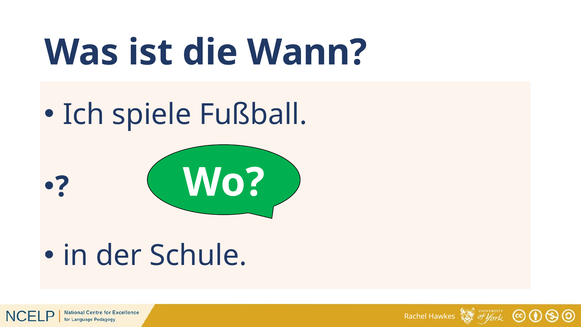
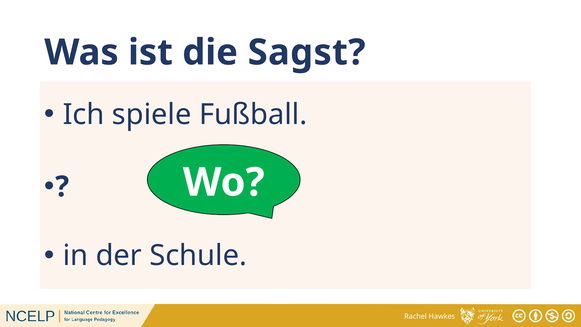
Wann: Wann -> Sagst
